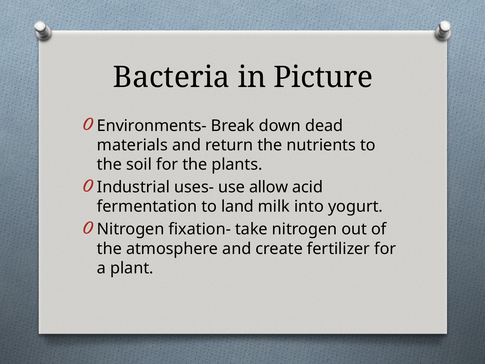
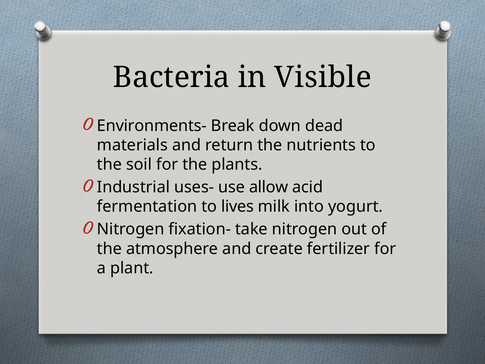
Picture: Picture -> Visible
land: land -> lives
